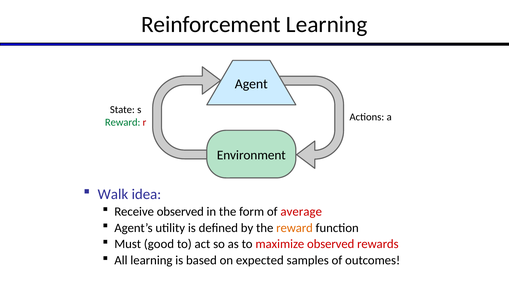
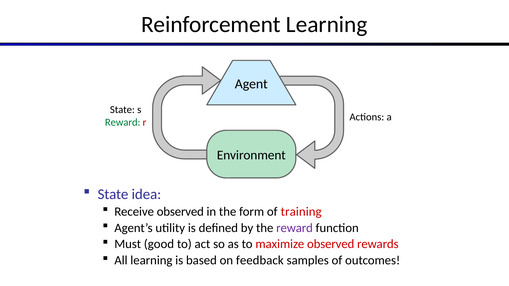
Walk at (113, 194): Walk -> State
average: average -> training
reward at (295, 228) colour: orange -> purple
expected: expected -> feedback
